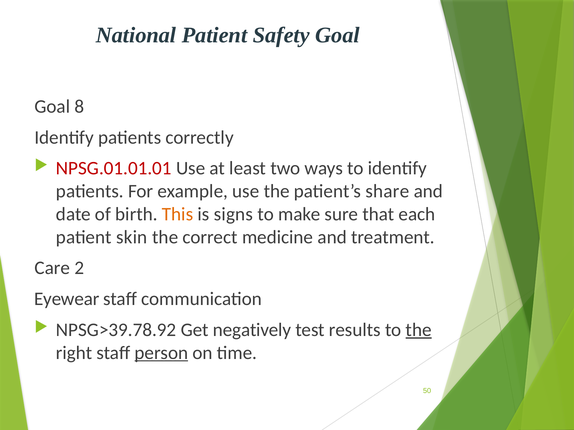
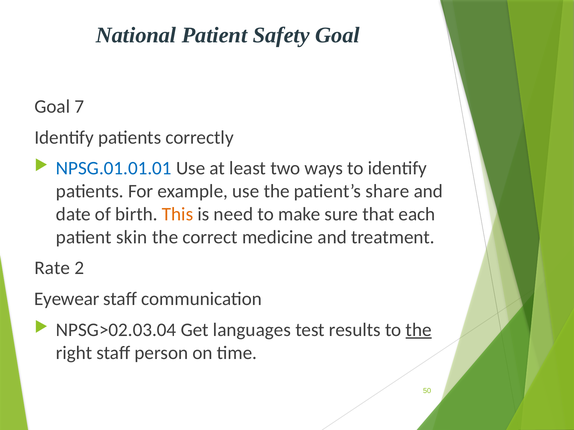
8: 8 -> 7
NPSG.01.01.01 colour: red -> blue
signs: signs -> need
Care: Care -> Rate
NPSG>39.78.92: NPSG>39.78.92 -> NPSG>02.03.04
negatively: negatively -> languages
person underline: present -> none
